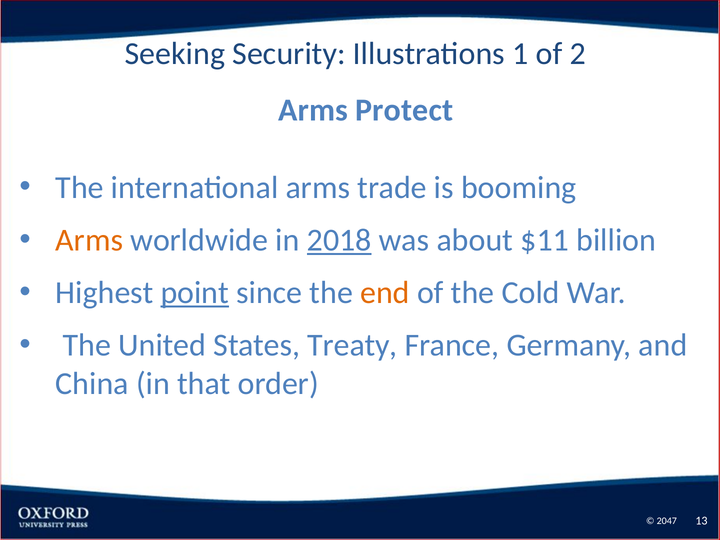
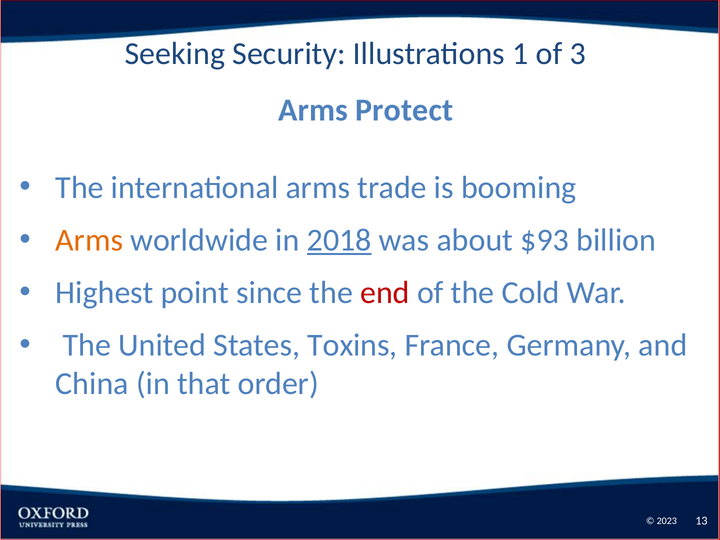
2: 2 -> 3
$11: $11 -> $93
point underline: present -> none
end colour: orange -> red
Treaty: Treaty -> Toxins
2047: 2047 -> 2023
